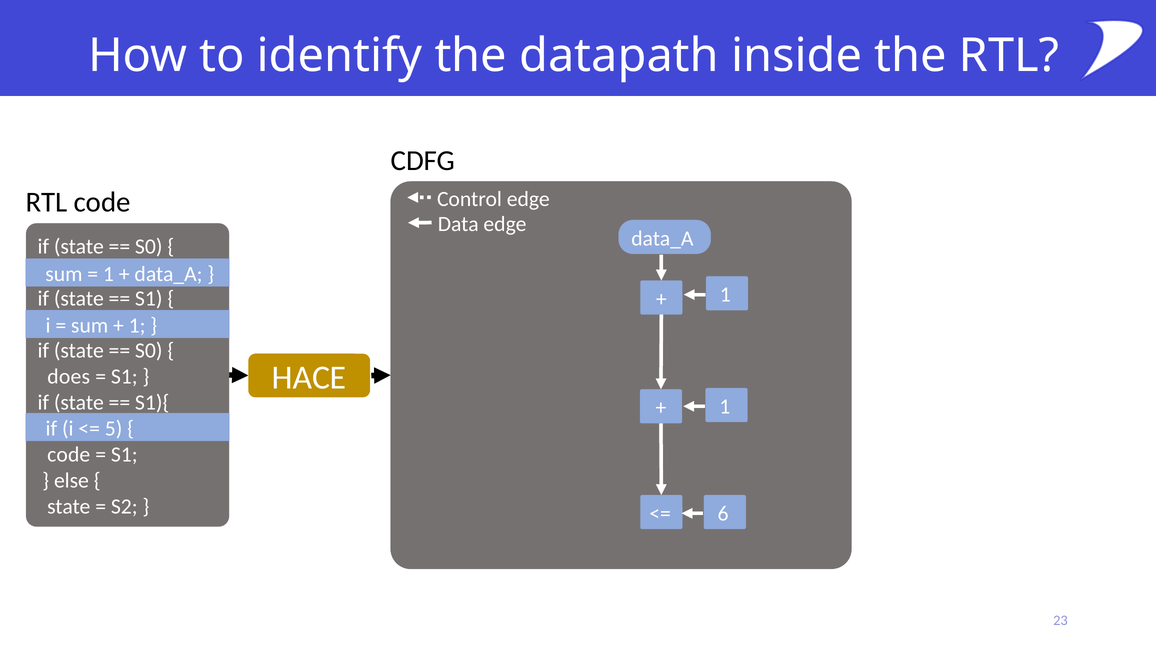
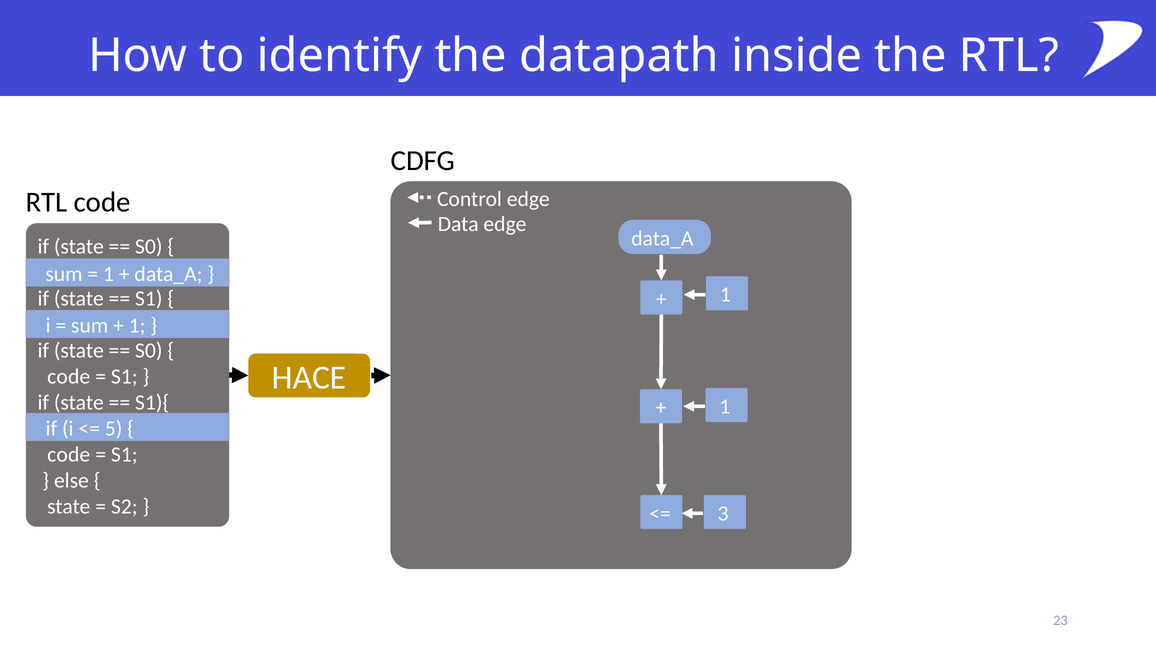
does at (69, 377): does -> code
6: 6 -> 3
